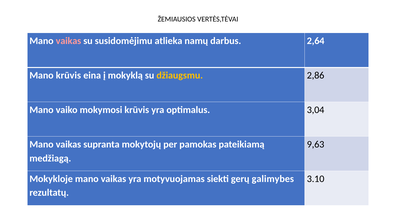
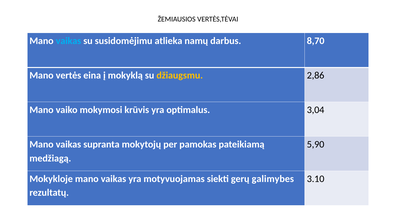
vaikas at (68, 41) colour: pink -> light blue
2,64: 2,64 -> 8,70
Mano krūvis: krūvis -> vertės
9,63: 9,63 -> 5,90
